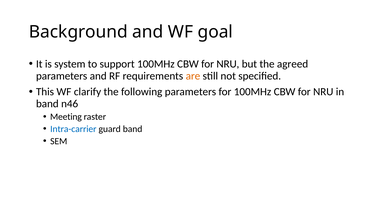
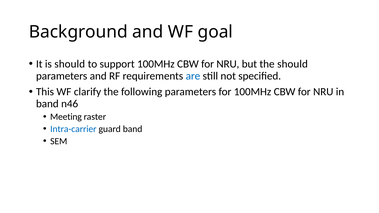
is system: system -> should
the agreed: agreed -> should
are colour: orange -> blue
